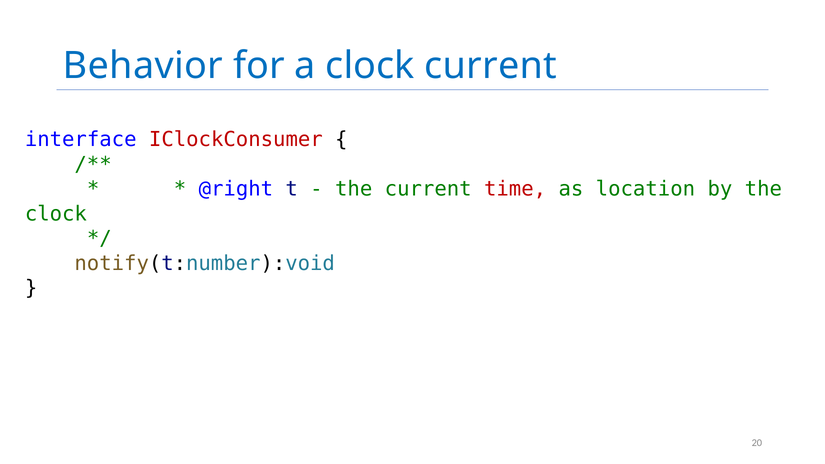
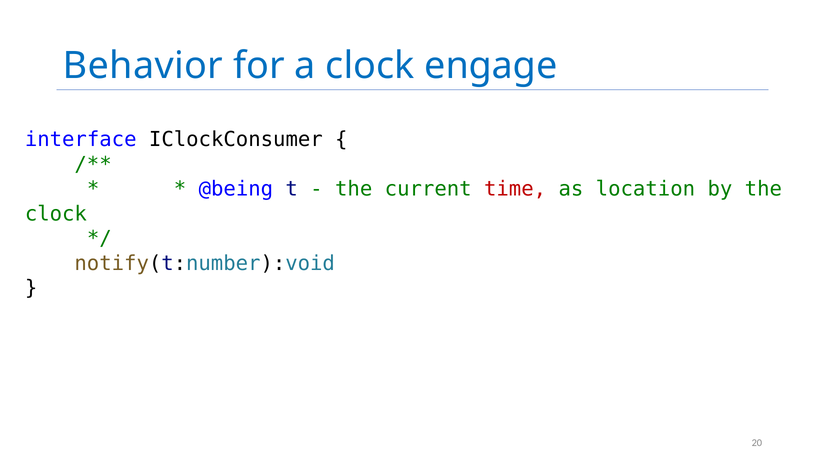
clock current: current -> engage
IClockConsumer colour: red -> black
@right: @right -> @being
